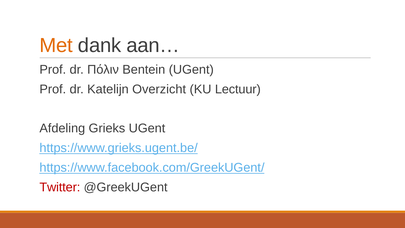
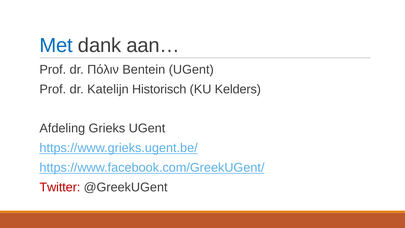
Met colour: orange -> blue
Overzicht: Overzicht -> Historisch
Lectuur: Lectuur -> Kelders
